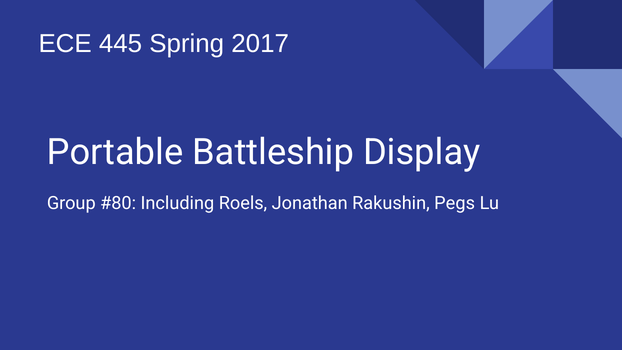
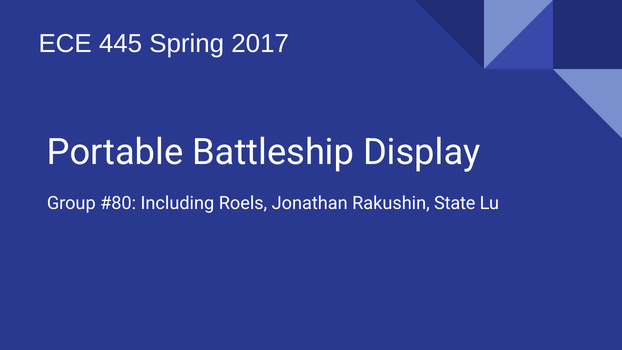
Pegs: Pegs -> State
